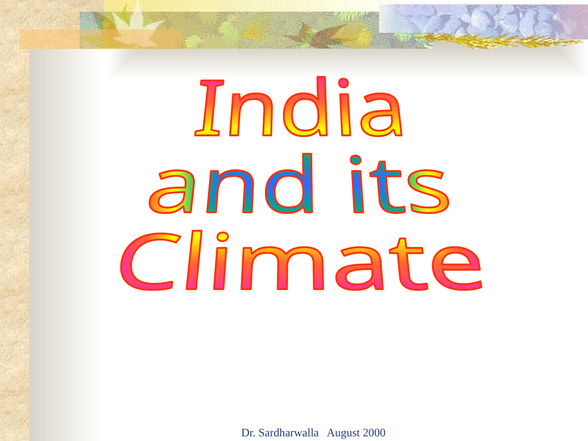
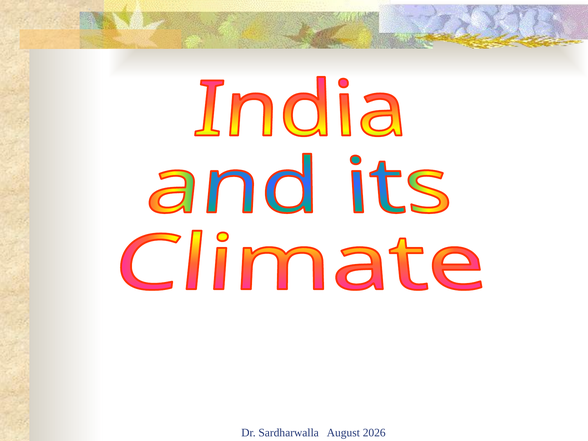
2000: 2000 -> 2026
